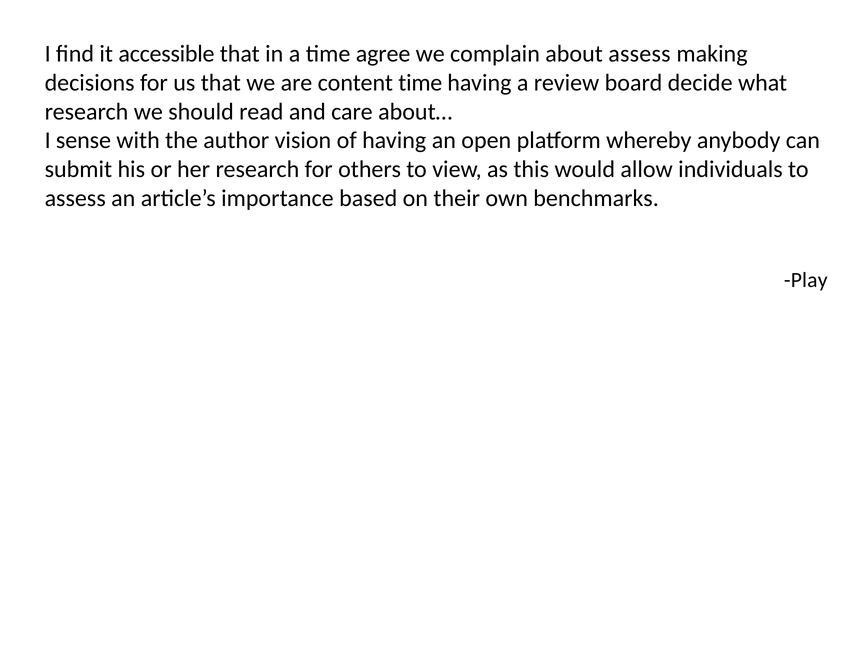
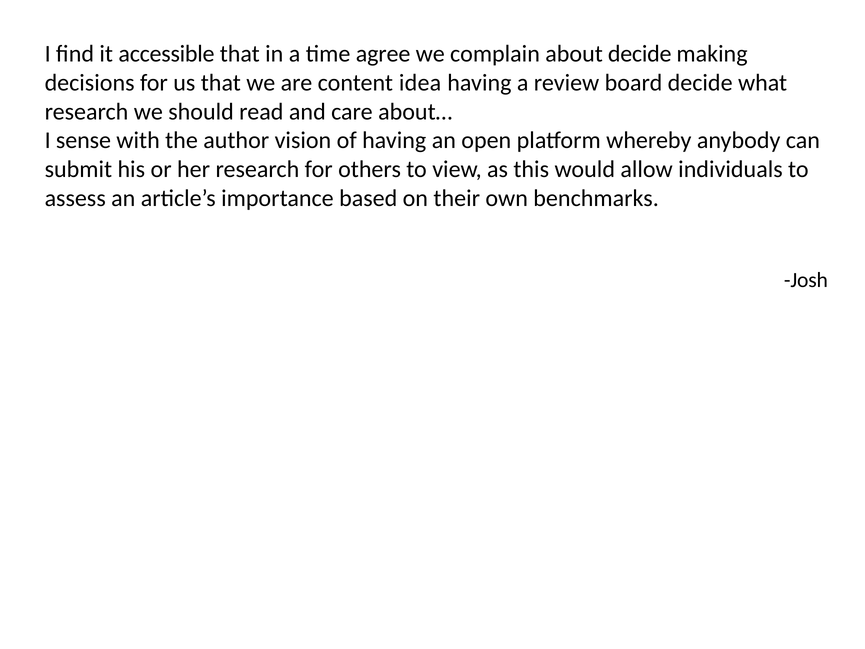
about assess: assess -> decide
content time: time -> idea
Play: Play -> Josh
